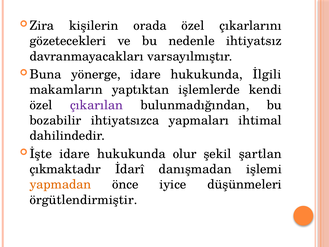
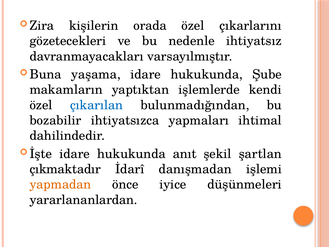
yönerge: yönerge -> yaşama
İlgili: İlgili -> Şube
çıkarılan colour: purple -> blue
olur: olur -> anıt
örgütlendirmiştir: örgütlendirmiştir -> yararlananlardan
